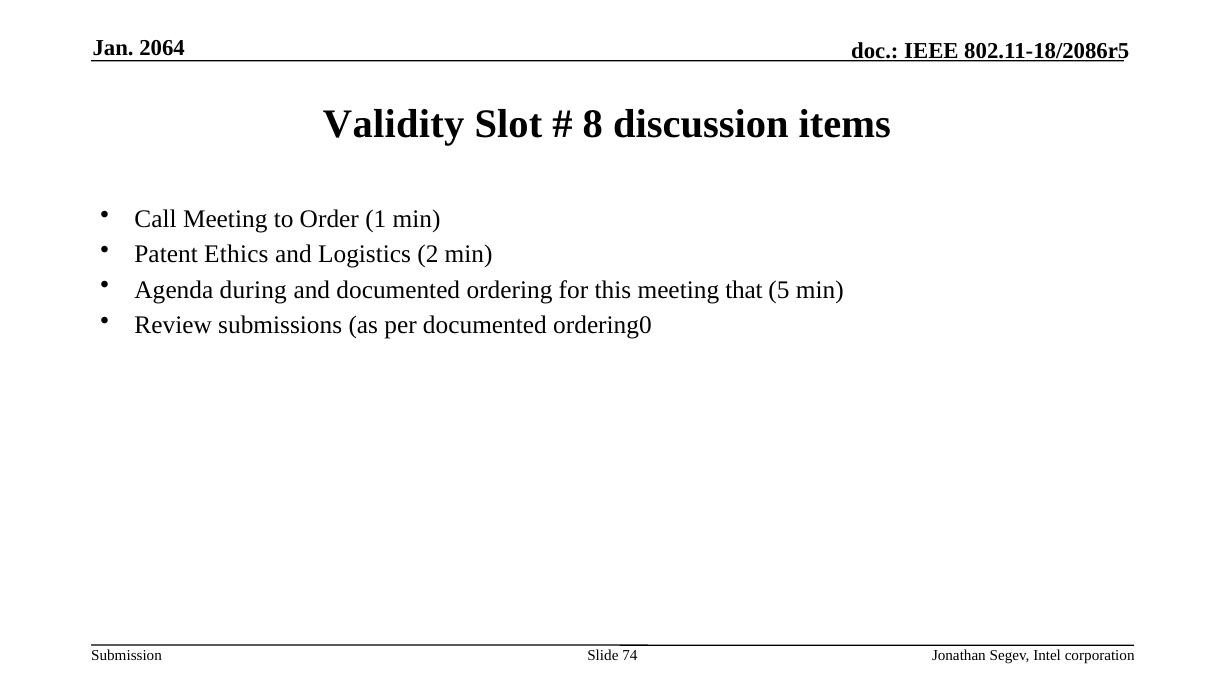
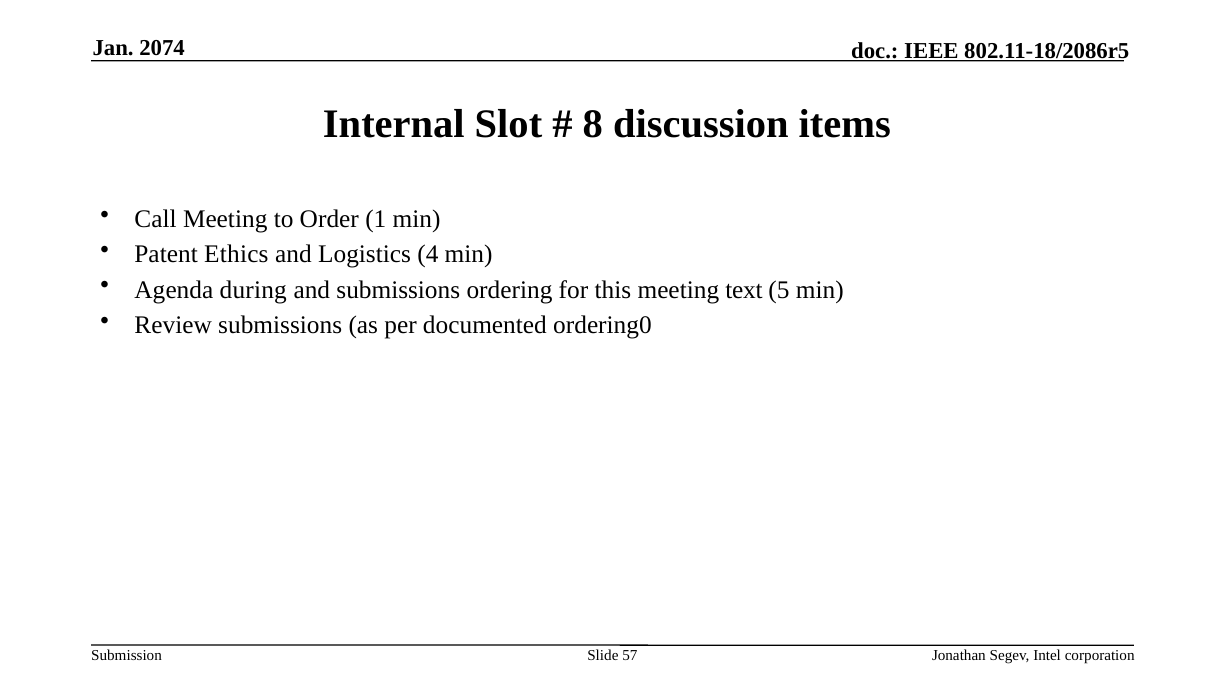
2064: 2064 -> 2074
Validity: Validity -> Internal
2: 2 -> 4
and documented: documented -> submissions
that: that -> text
74: 74 -> 57
